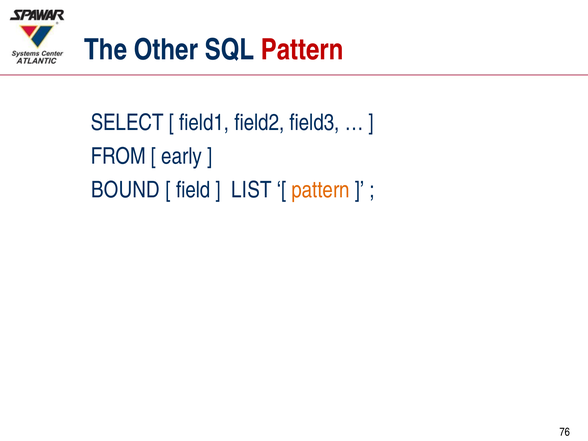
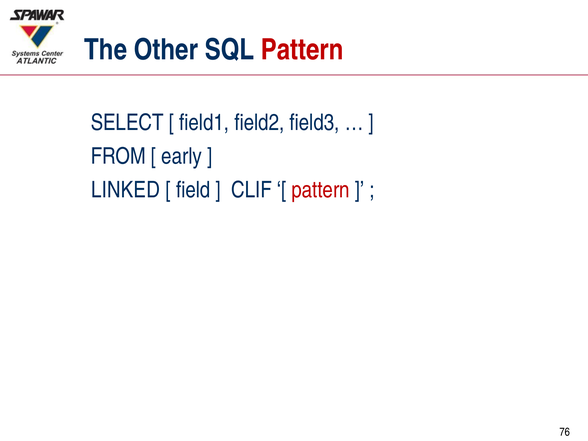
BOUND: BOUND -> LINKED
LIST: LIST -> CLIF
pattern at (321, 190) colour: orange -> red
